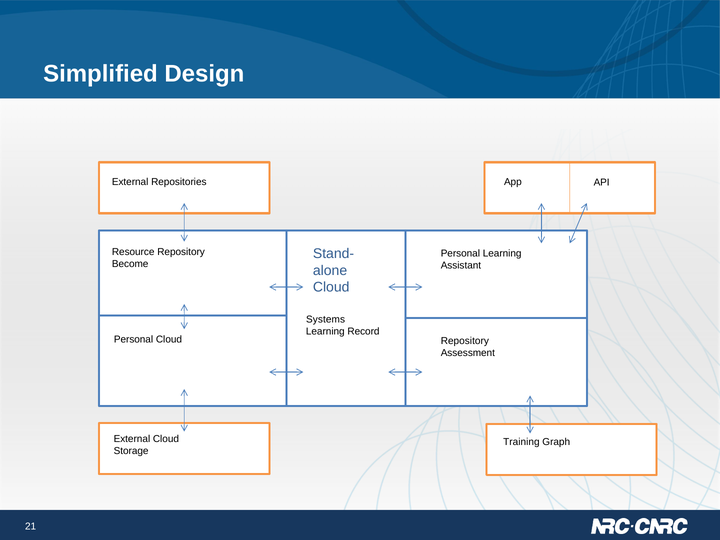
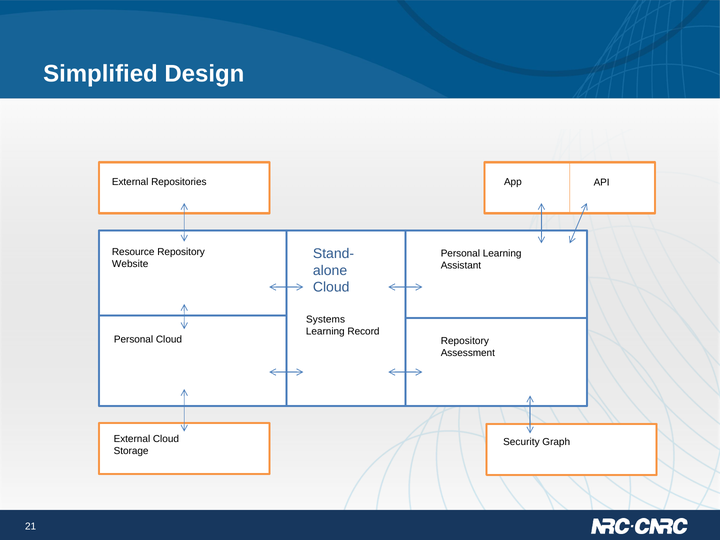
Become: Become -> Website
Training: Training -> Security
